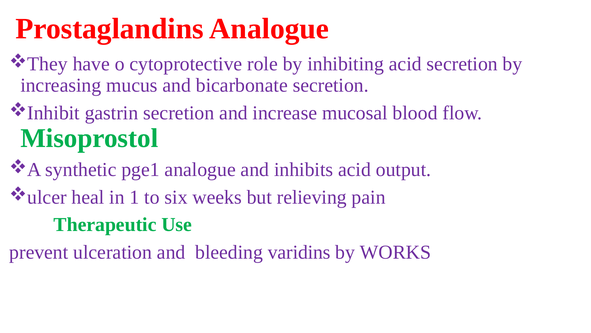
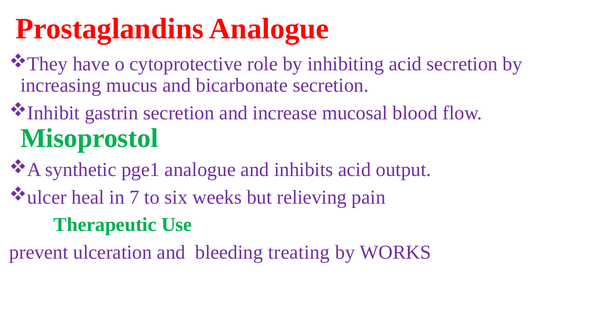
1: 1 -> 7
varidins: varidins -> treating
